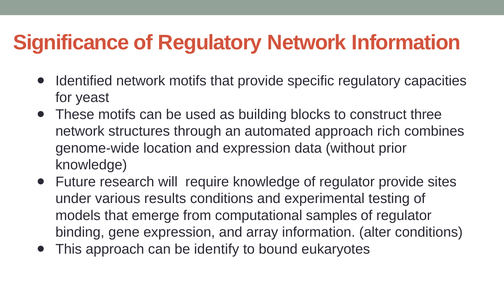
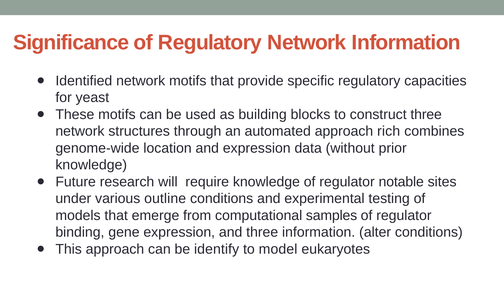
regulator provide: provide -> notable
results: results -> outline
and array: array -> three
bound: bound -> model
